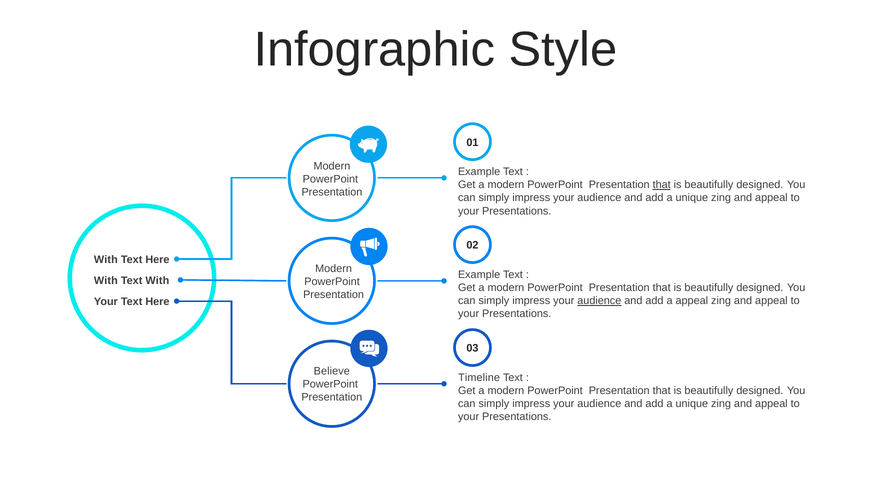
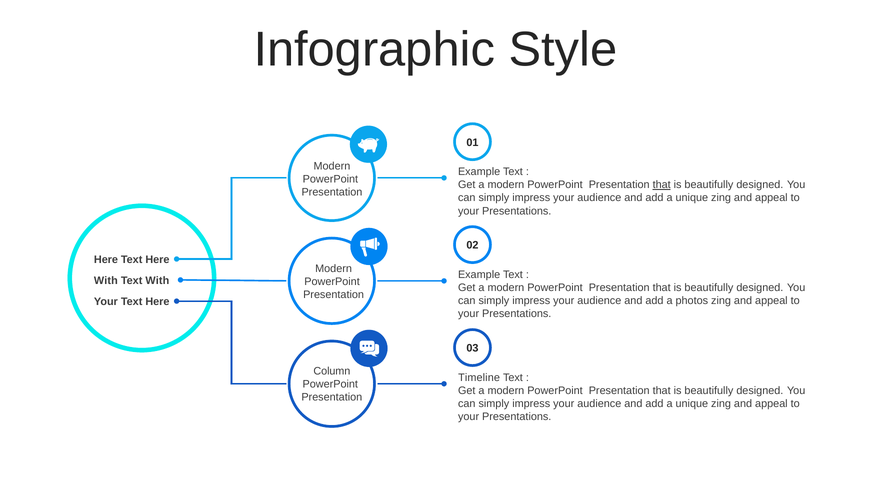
With at (106, 260): With -> Here
audience at (599, 301) underline: present -> none
a appeal: appeal -> photos
Believe: Believe -> Column
